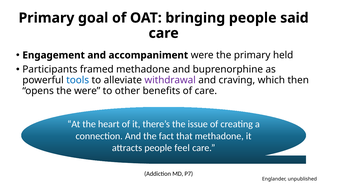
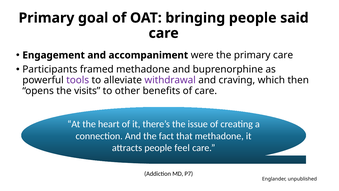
primary held: held -> care
tools colour: blue -> purple
the were: were -> visits
